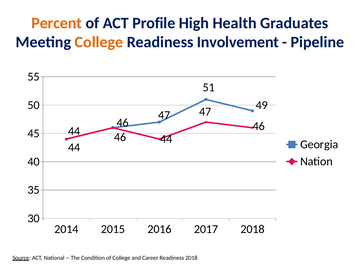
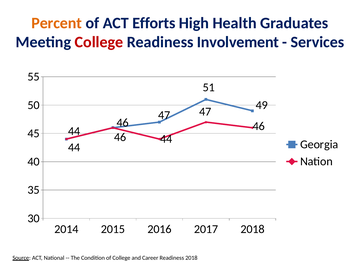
Profile: Profile -> Efforts
College at (99, 42) colour: orange -> red
Pipeline: Pipeline -> Services
